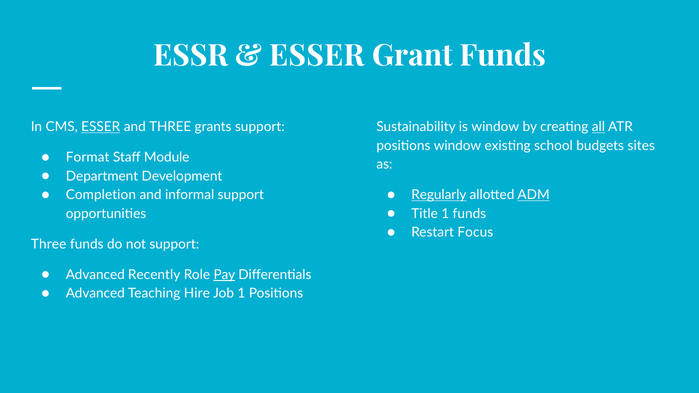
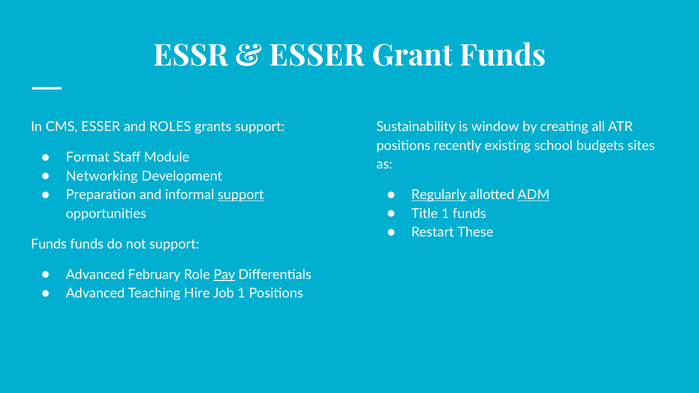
ESSER at (101, 127) underline: present -> none
and THREE: THREE -> ROLES
all underline: present -> none
positions window: window -> recently
Department: Department -> Networking
Completion: Completion -> Preparation
support at (241, 195) underline: none -> present
Focus: Focus -> These
Three at (49, 244): Three -> Funds
Recently: Recently -> February
